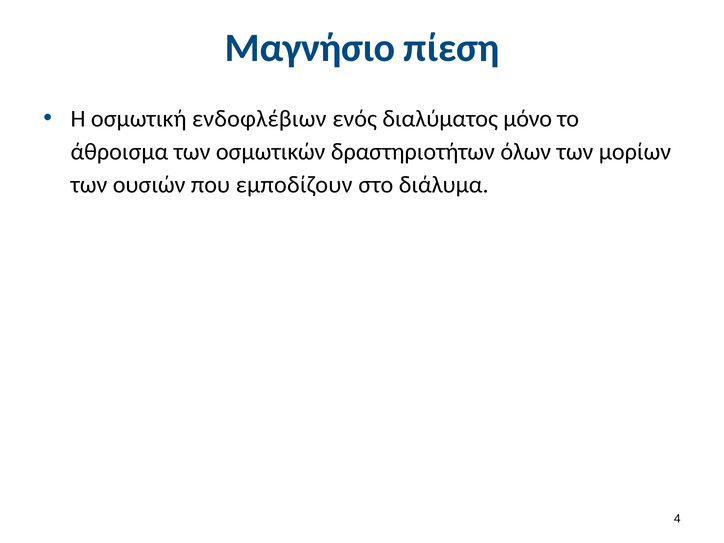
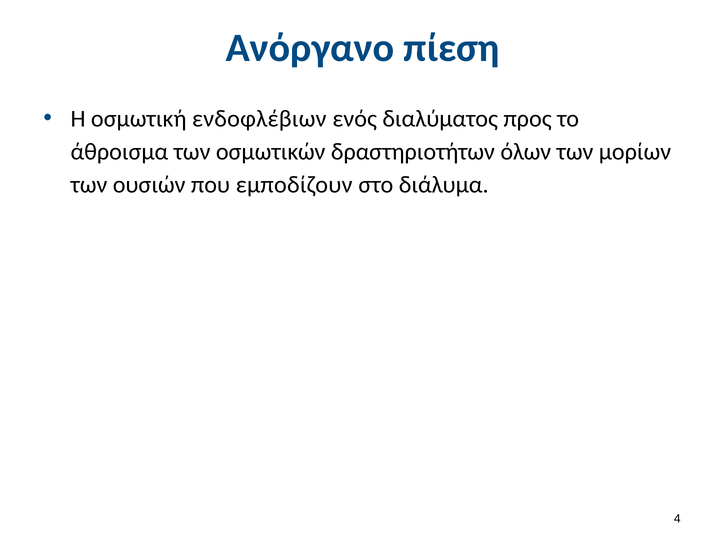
Μαγνήσιο: Μαγνήσιο -> Ανόργανο
μόνο: μόνο -> προς
